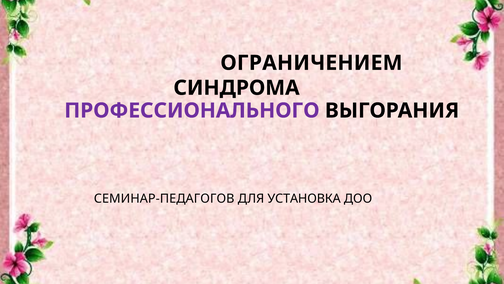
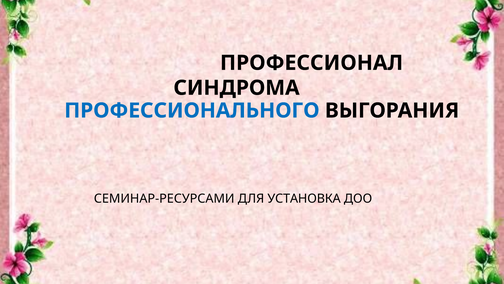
ОГРАНИЧЕНИЕМ: ОГРАНИЧЕНИЕМ -> ПРОФЕССИОНАЛ
ПРОФЕССИОНАЛЬНОГО colour: purple -> blue
СЕМИНАР-ПЕДАГОГОВ: СЕМИНАР-ПЕДАГОГОВ -> СЕМИНАР-РЕСУРСАМИ
